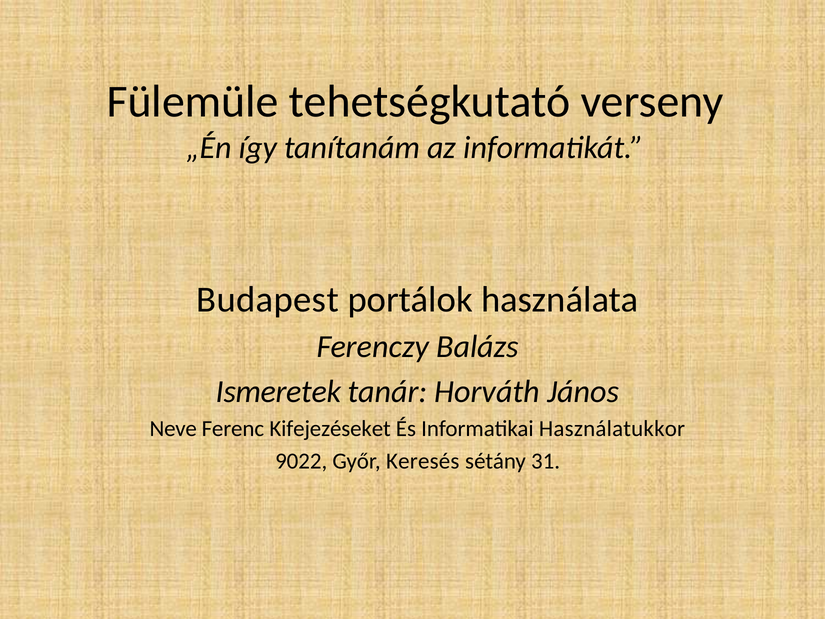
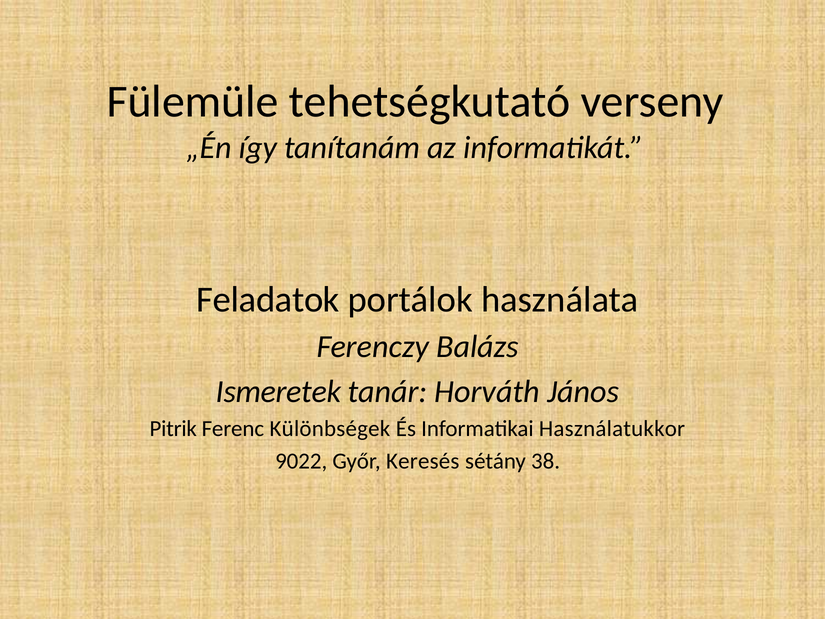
Budapest: Budapest -> Feladatok
Neve: Neve -> Pitrik
Kifejezéseket: Kifejezéseket -> Különbségek
31: 31 -> 38
